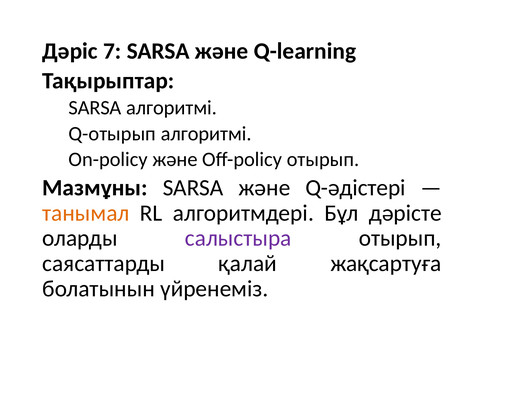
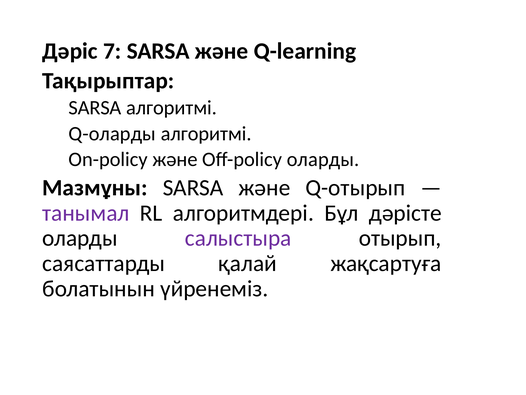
Q-отырып: Q-отырып -> Q-оларды
Off-policy отырып: отырып -> оларды
Q-әдістері: Q-әдістері -> Q-отырып
танымал colour: orange -> purple
